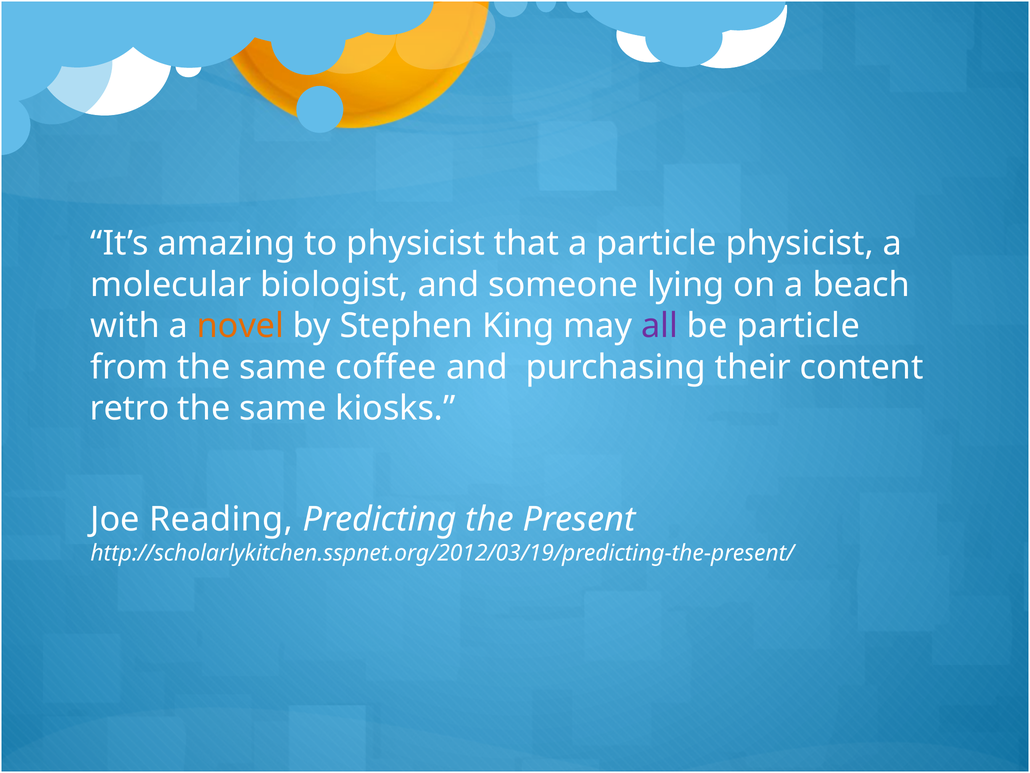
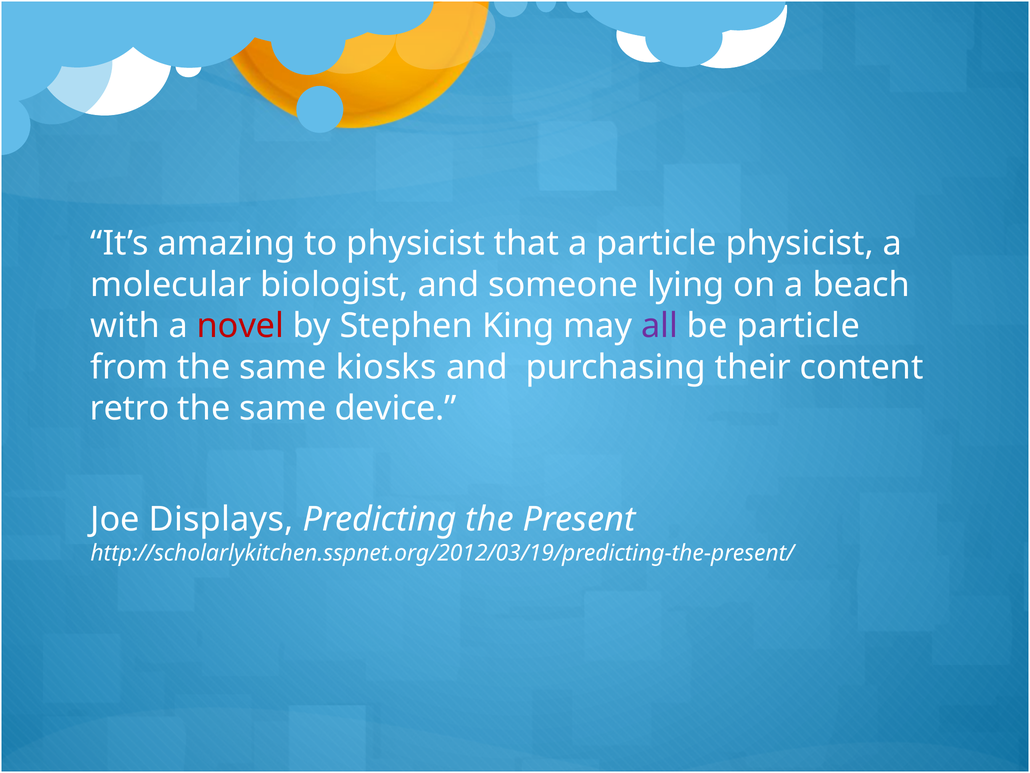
novel colour: orange -> red
coffee: coffee -> kiosks
kiosks: kiosks -> device
Reading: Reading -> Displays
